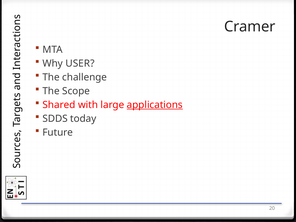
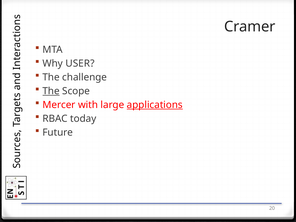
The at (51, 91) underline: none -> present
Shared: Shared -> Mercer
SDDS: SDDS -> RBAC
